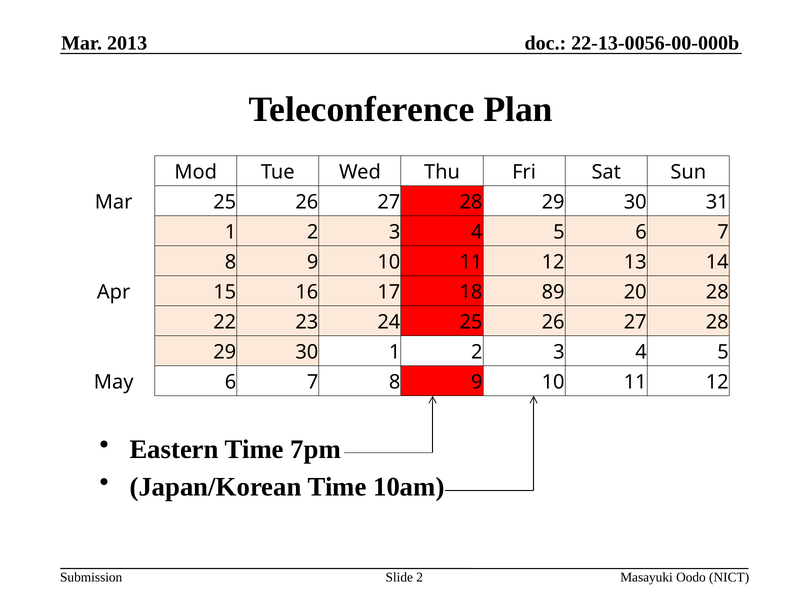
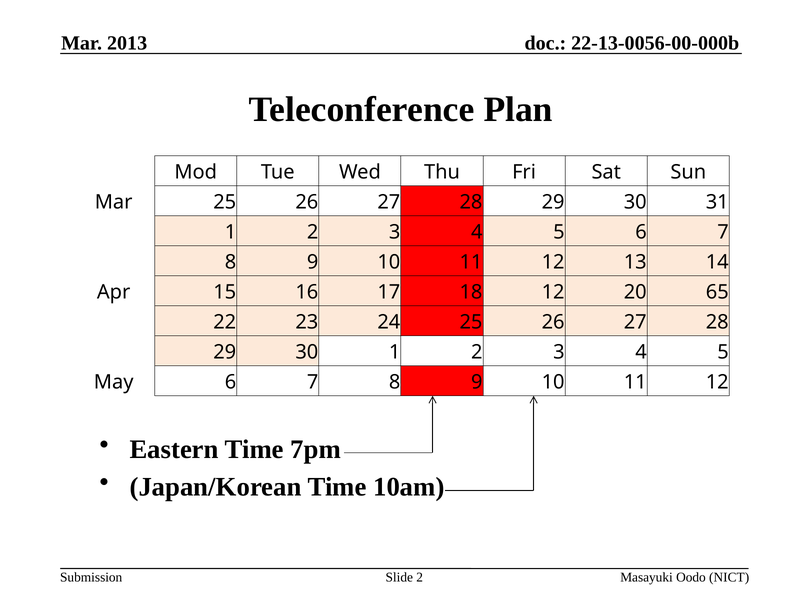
18 89: 89 -> 12
20 28: 28 -> 65
